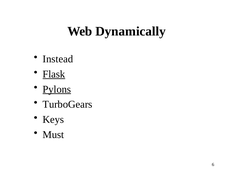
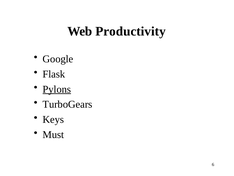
Dynamically: Dynamically -> Productivity
Instead: Instead -> Google
Flask underline: present -> none
